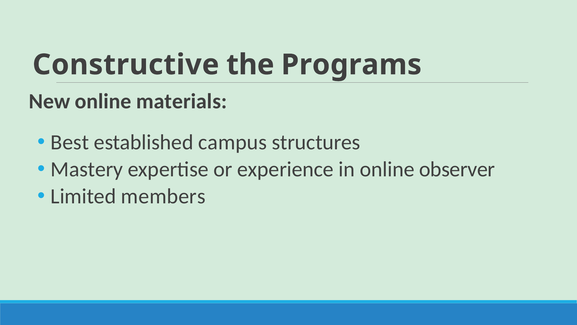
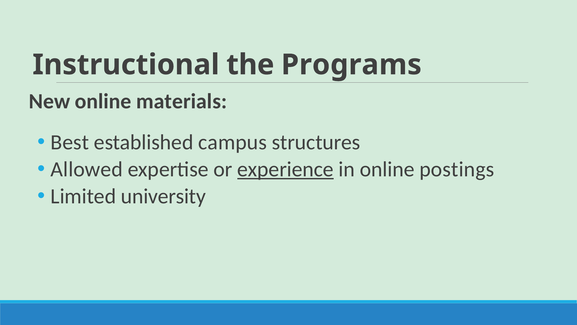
Constructive: Constructive -> Instructional
Mastery: Mastery -> Allowed
experience underline: none -> present
observer: observer -> postings
members: members -> university
